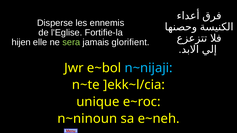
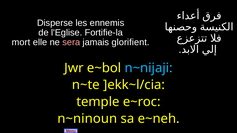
hijen: hijen -> mort
sera colour: light green -> pink
unique: unique -> temple
